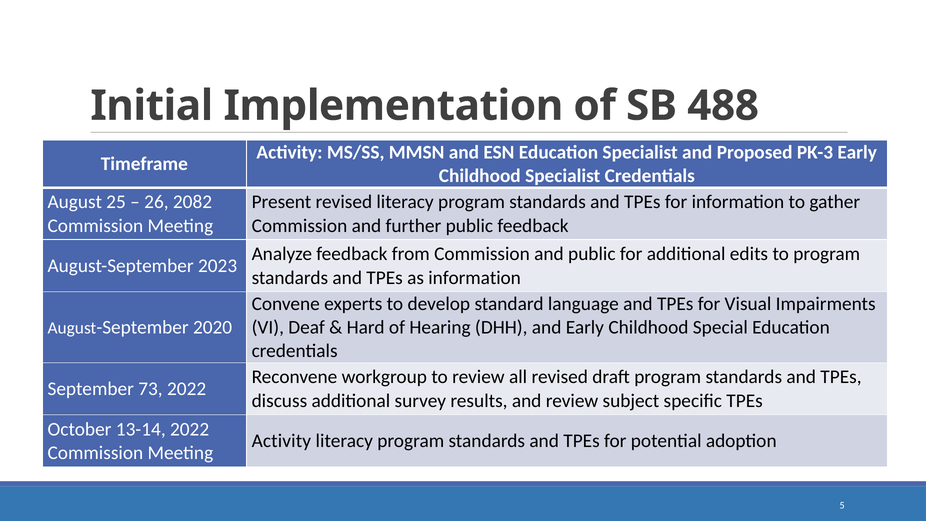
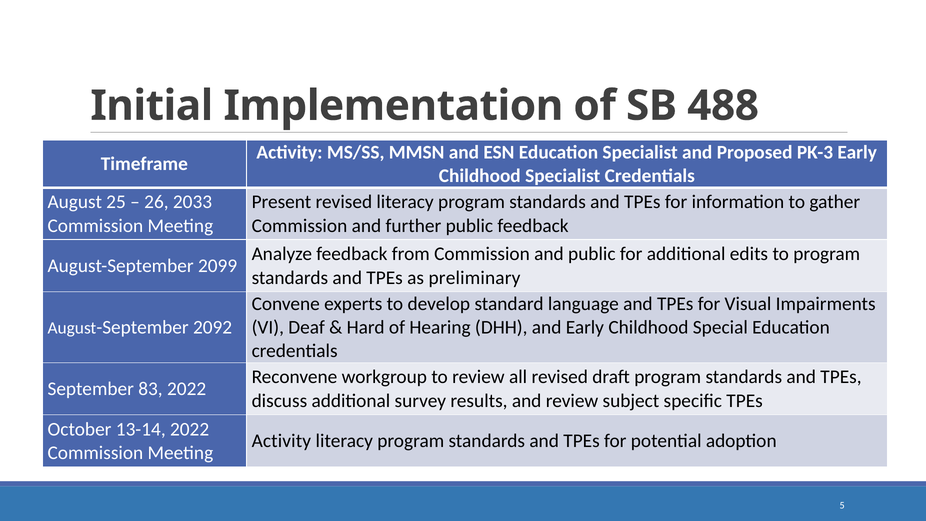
2082: 2082 -> 2033
2023: 2023 -> 2099
as information: information -> preliminary
2020: 2020 -> 2092
73: 73 -> 83
